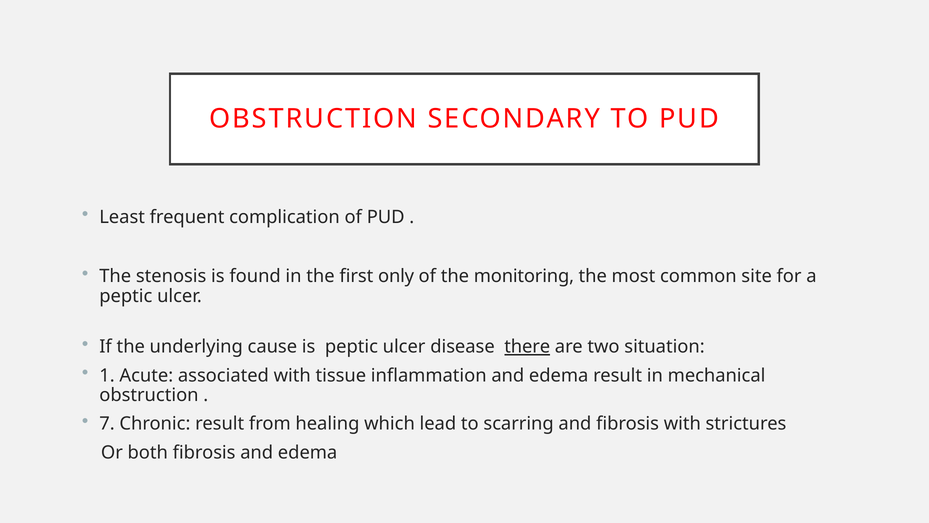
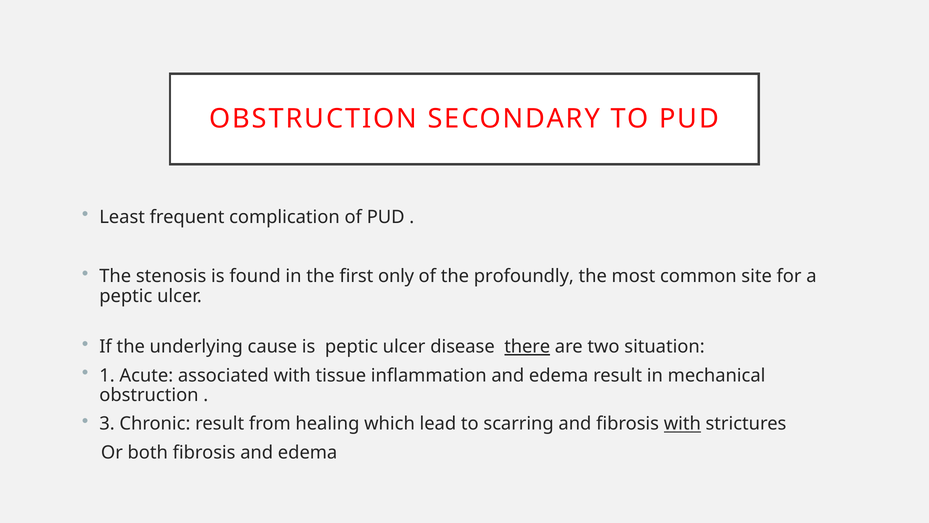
monitoring: monitoring -> profoundly
7: 7 -> 3
with at (682, 424) underline: none -> present
